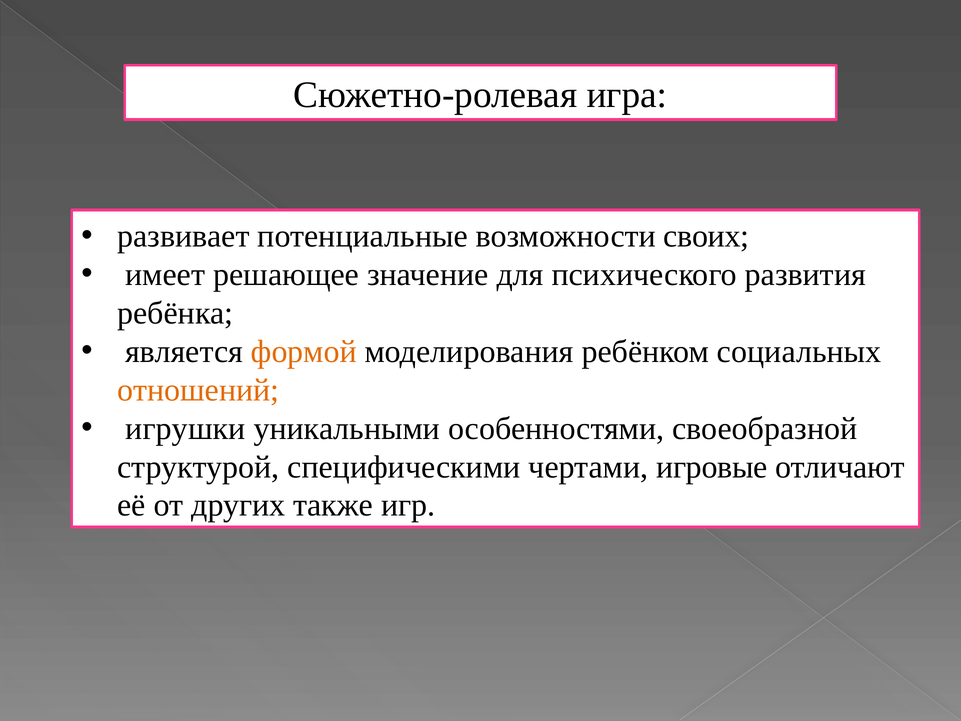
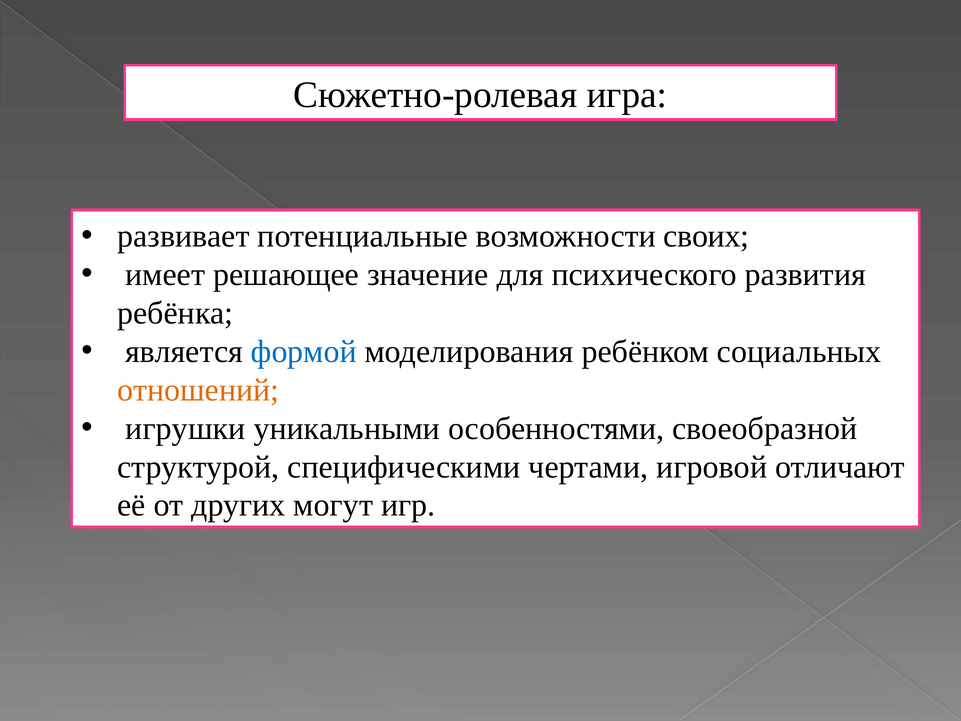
формой colour: orange -> blue
игровые: игровые -> игровой
также: также -> могут
